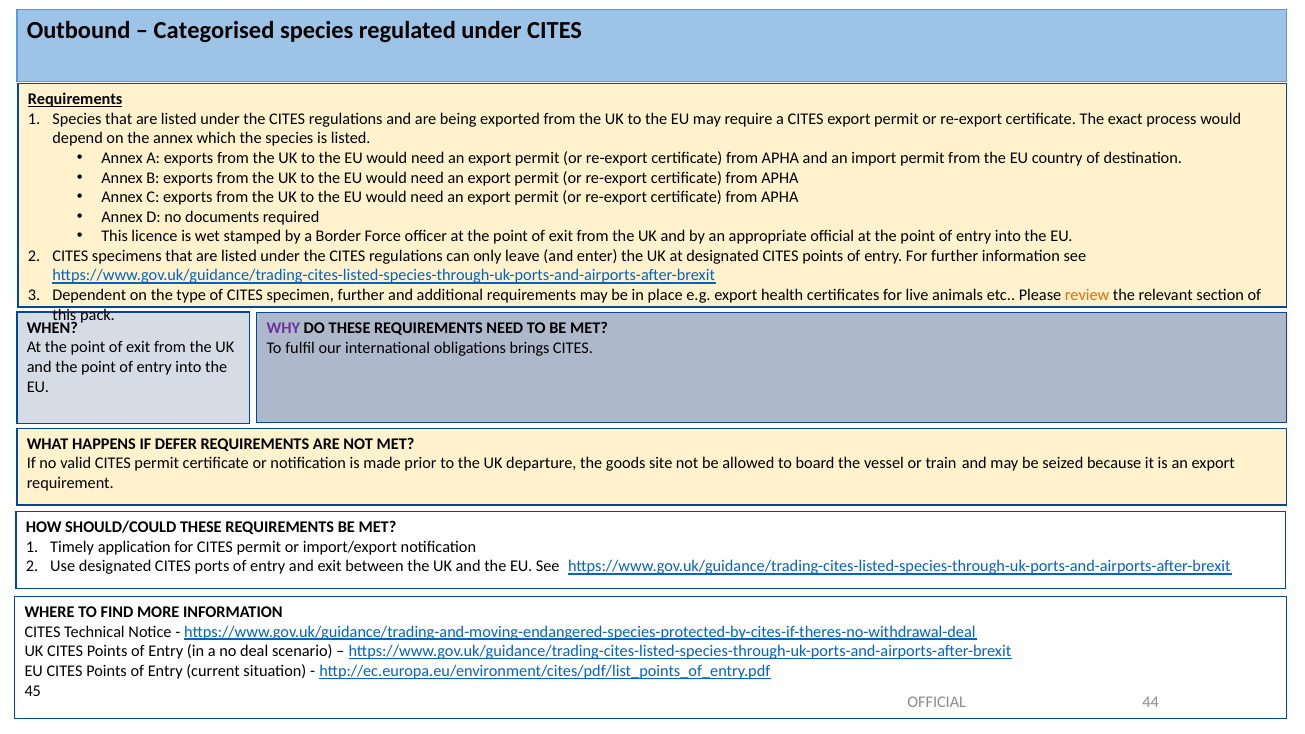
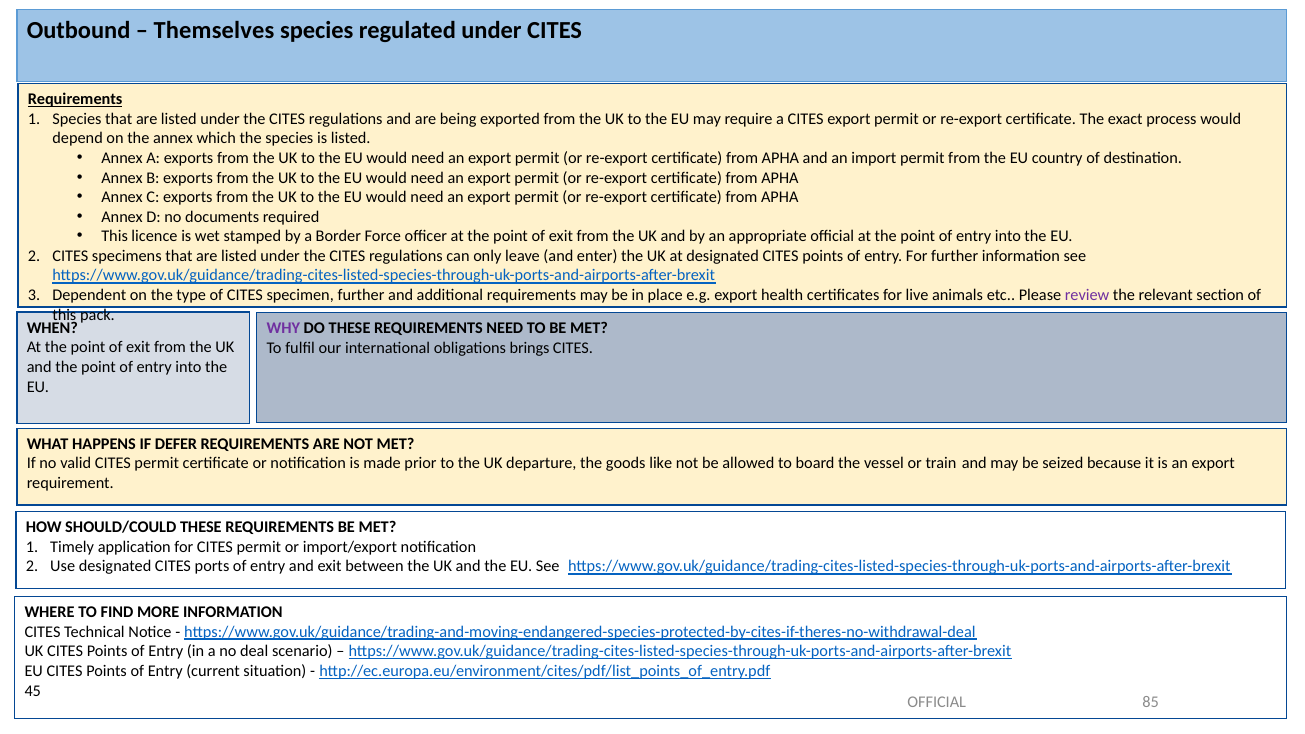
Categorised: Categorised -> Themselves
review colour: orange -> purple
site: site -> like
44: 44 -> 85
